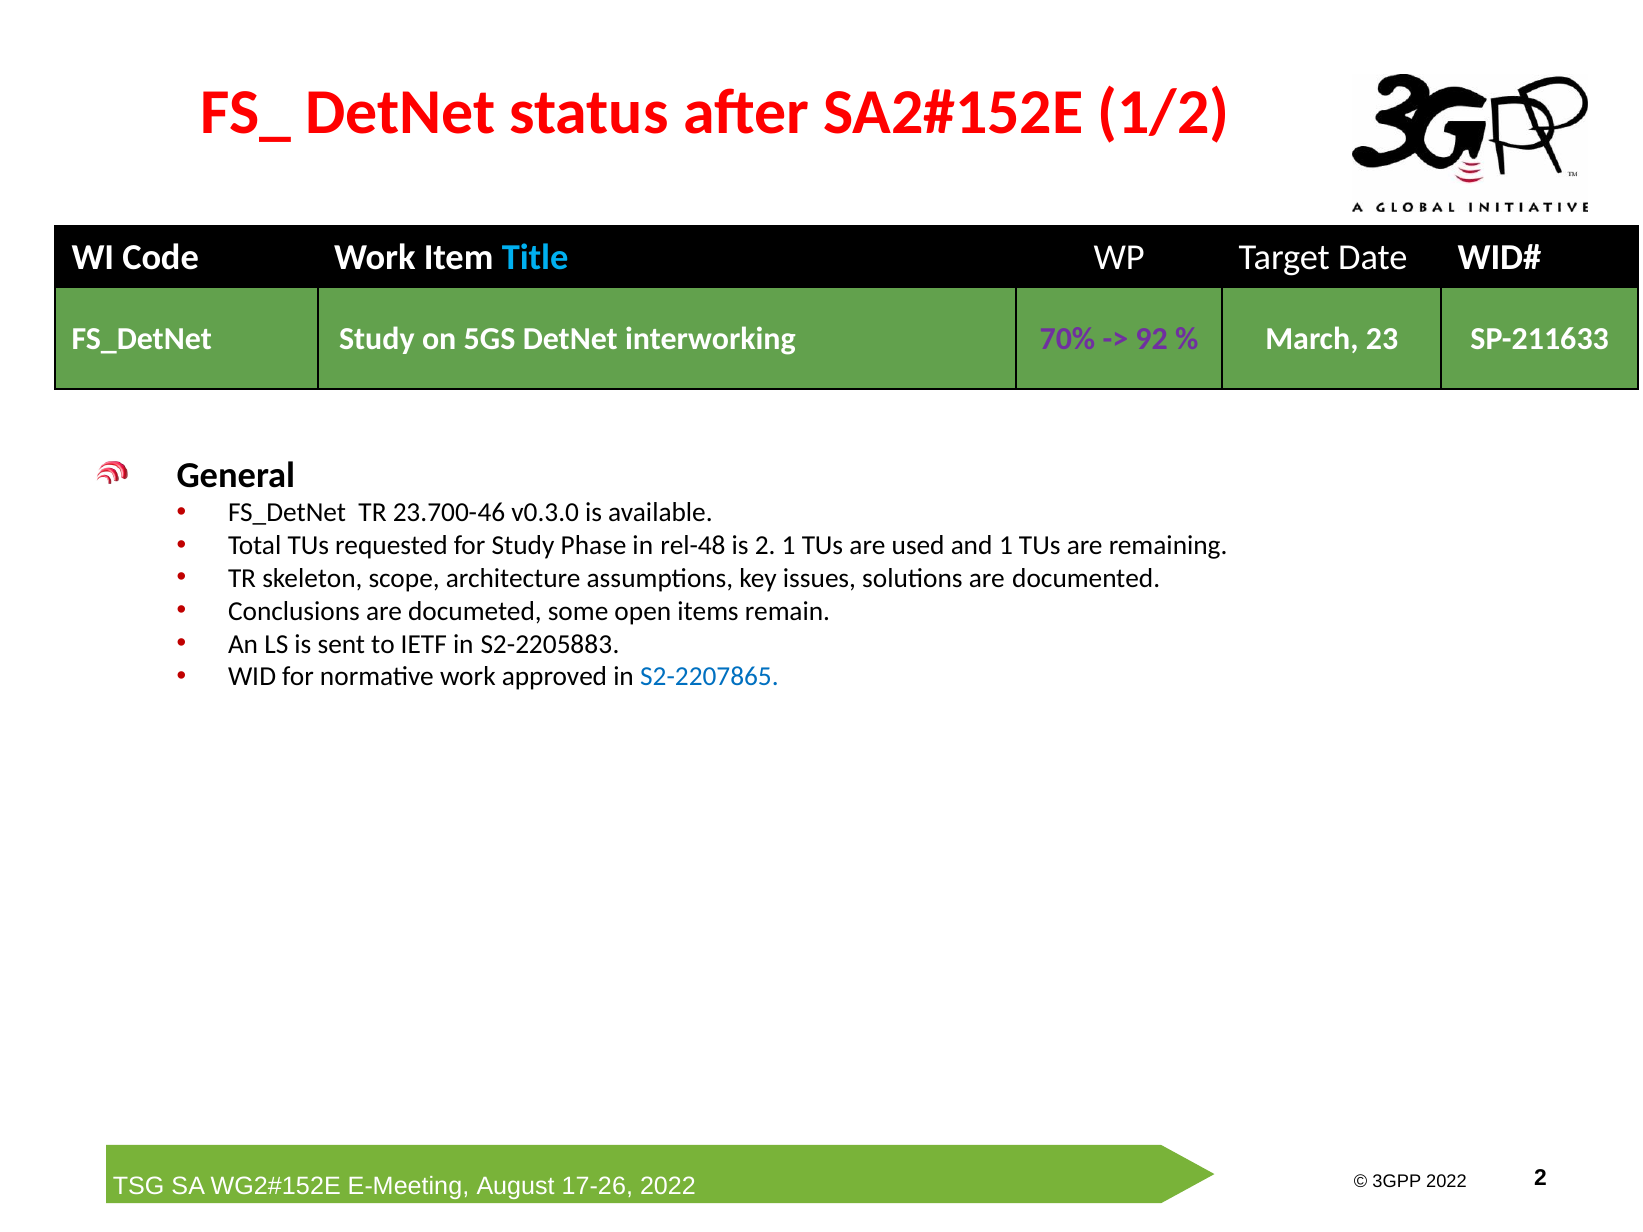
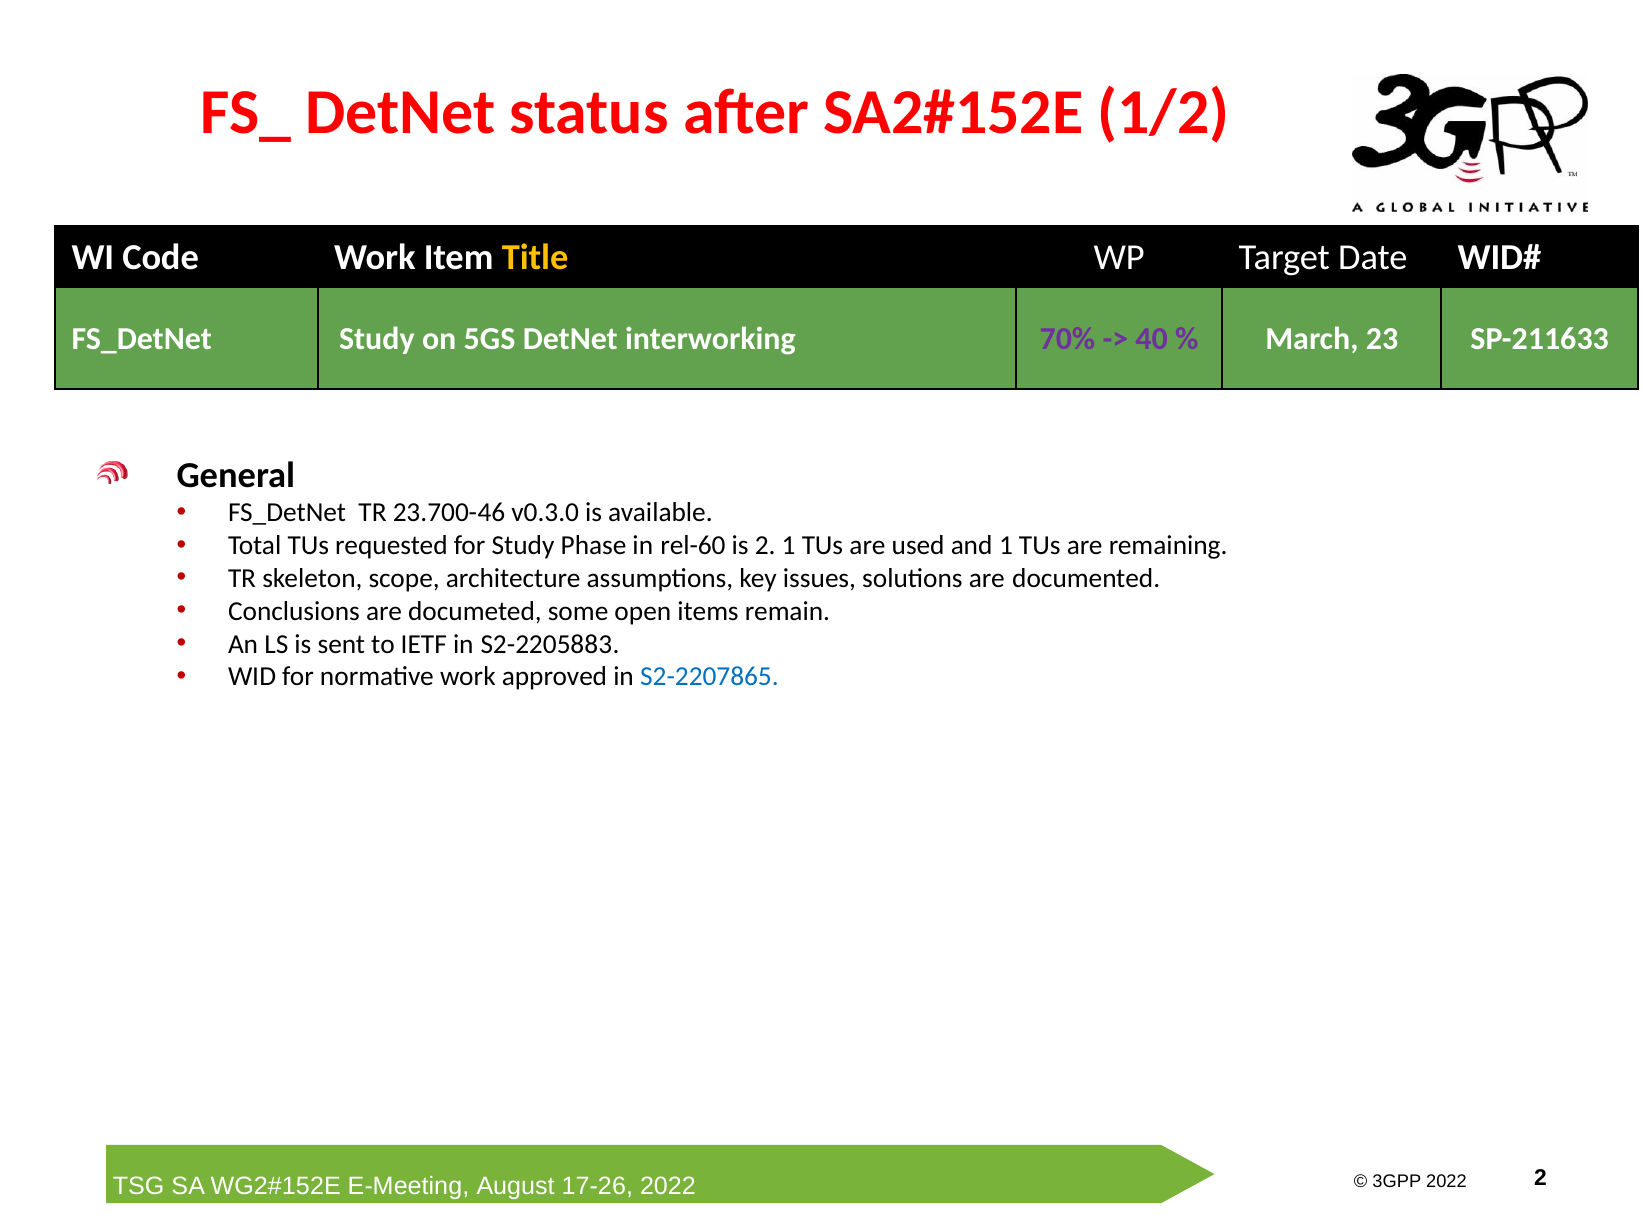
Title colour: light blue -> yellow
92: 92 -> 40
rel-48: rel-48 -> rel-60
